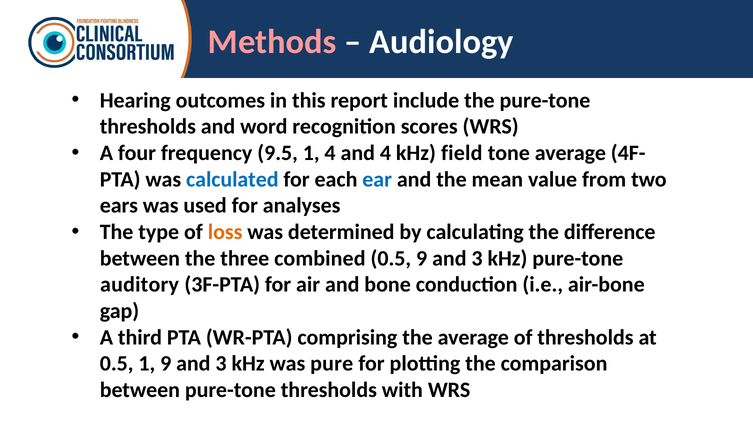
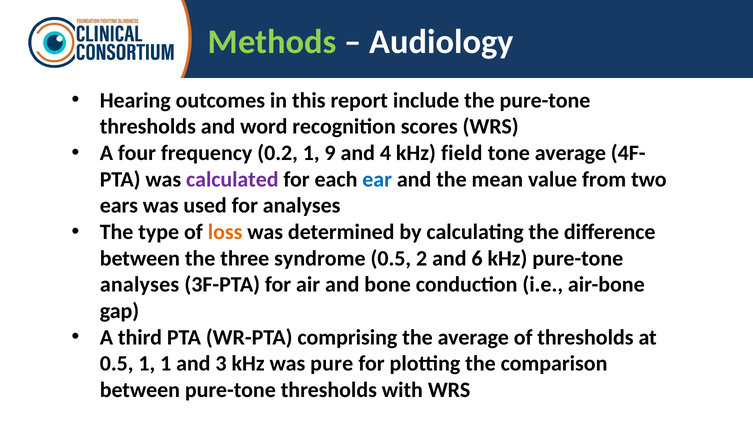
Methods colour: pink -> light green
9.5: 9.5 -> 0.2
1 4: 4 -> 9
calculated colour: blue -> purple
combined: combined -> syndrome
0.5 9: 9 -> 2
3 at (477, 259): 3 -> 6
auditory at (140, 285): auditory -> analyses
1 9: 9 -> 1
